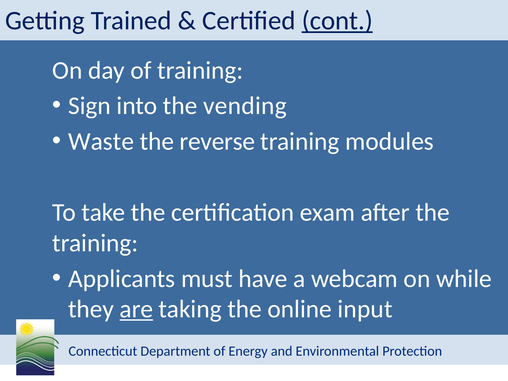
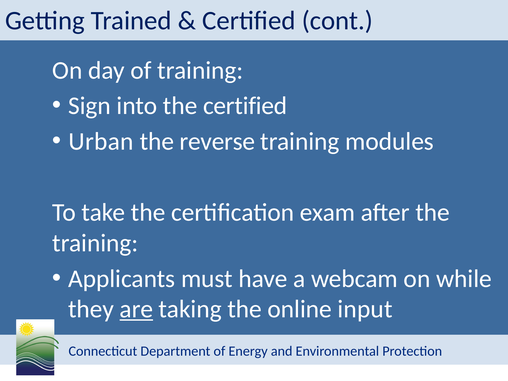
cont underline: present -> none
the vending: vending -> certified
Waste: Waste -> Urban
